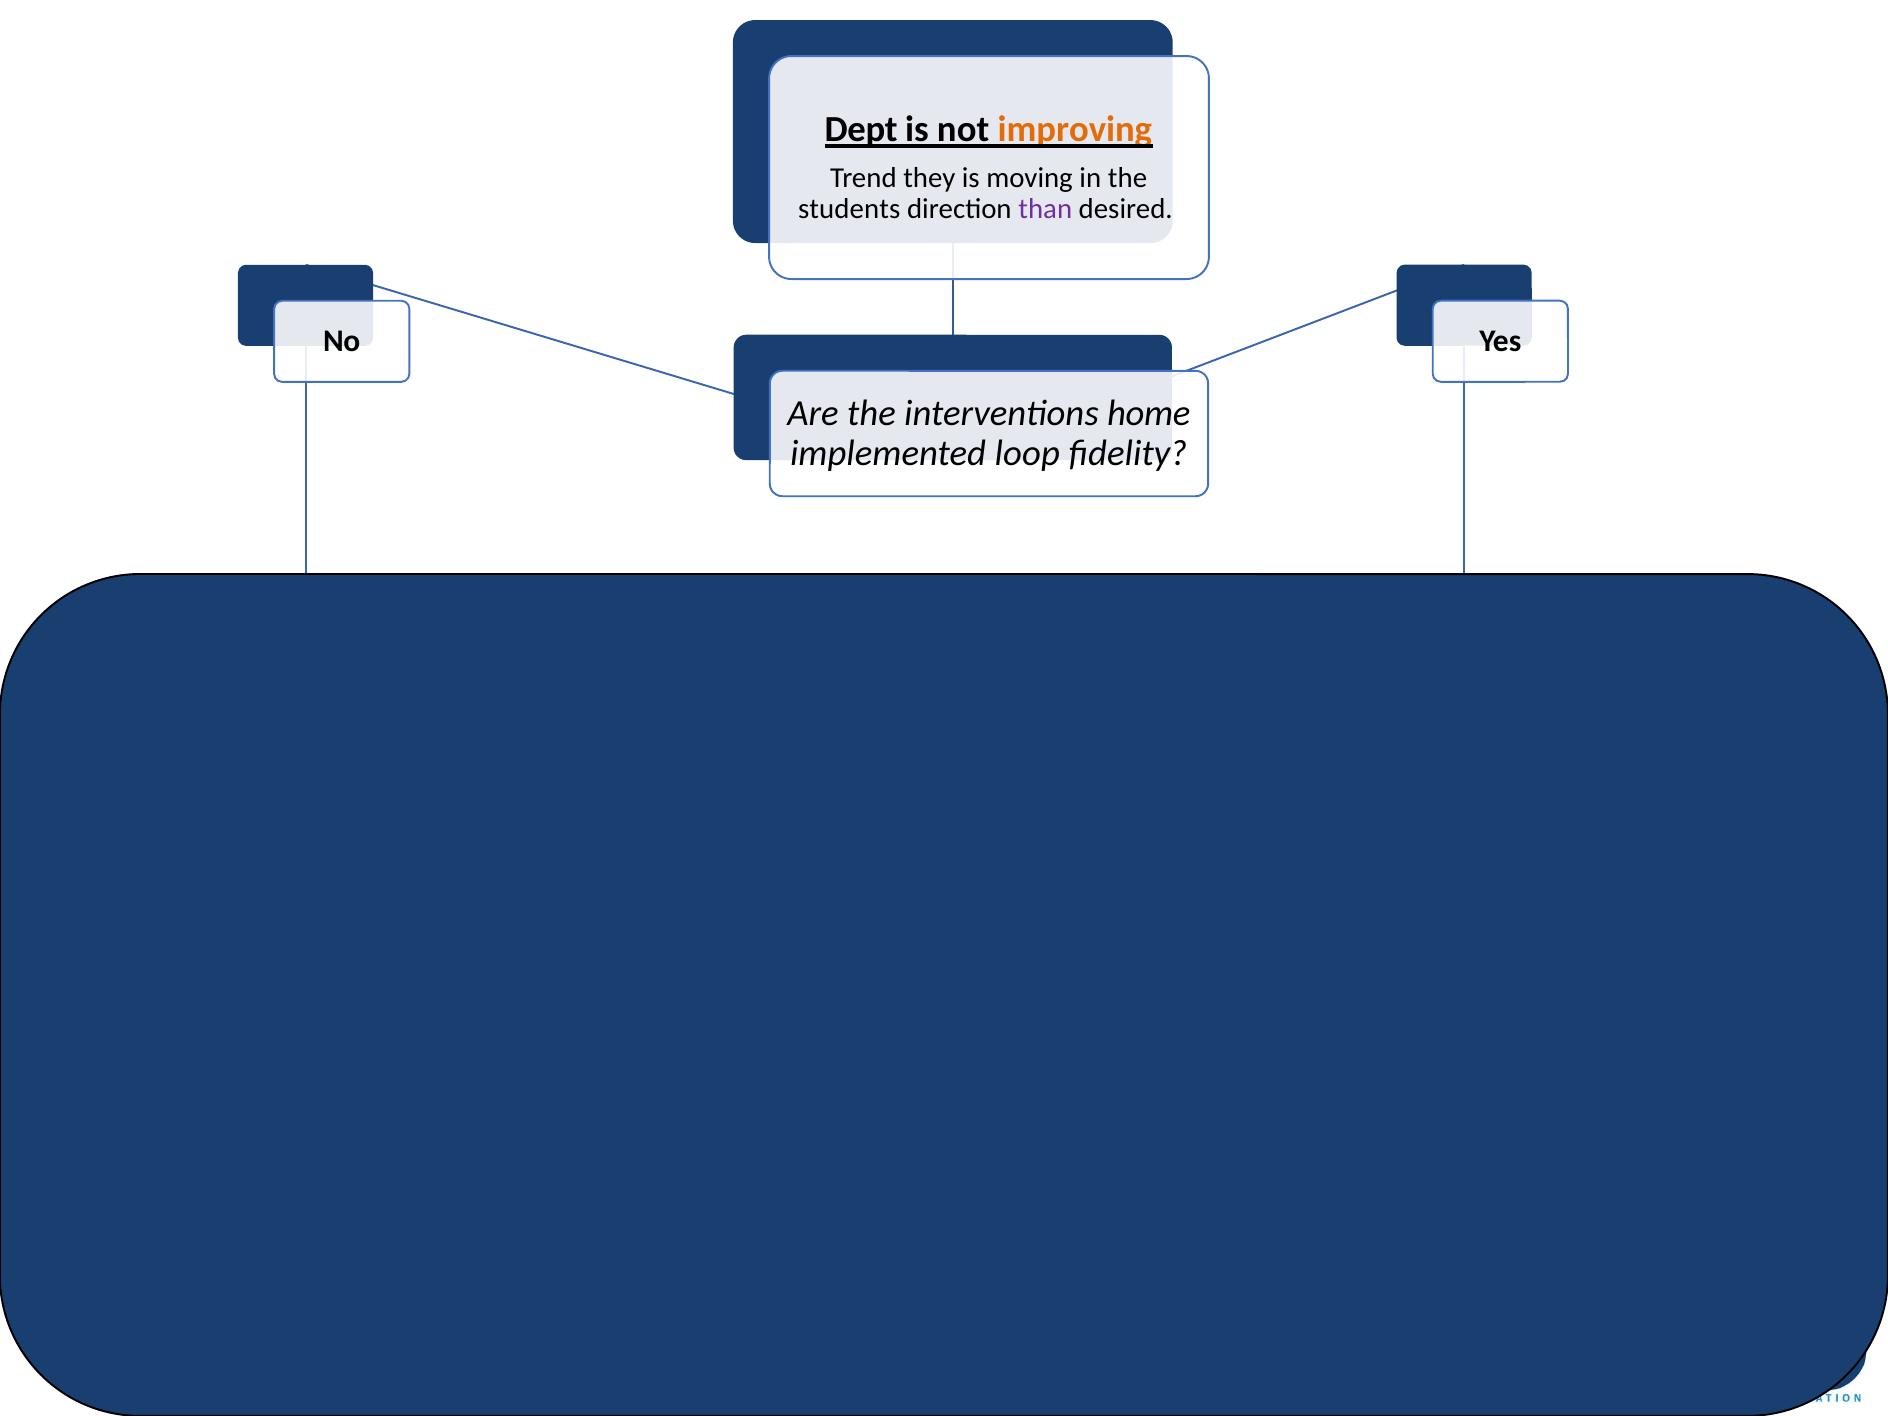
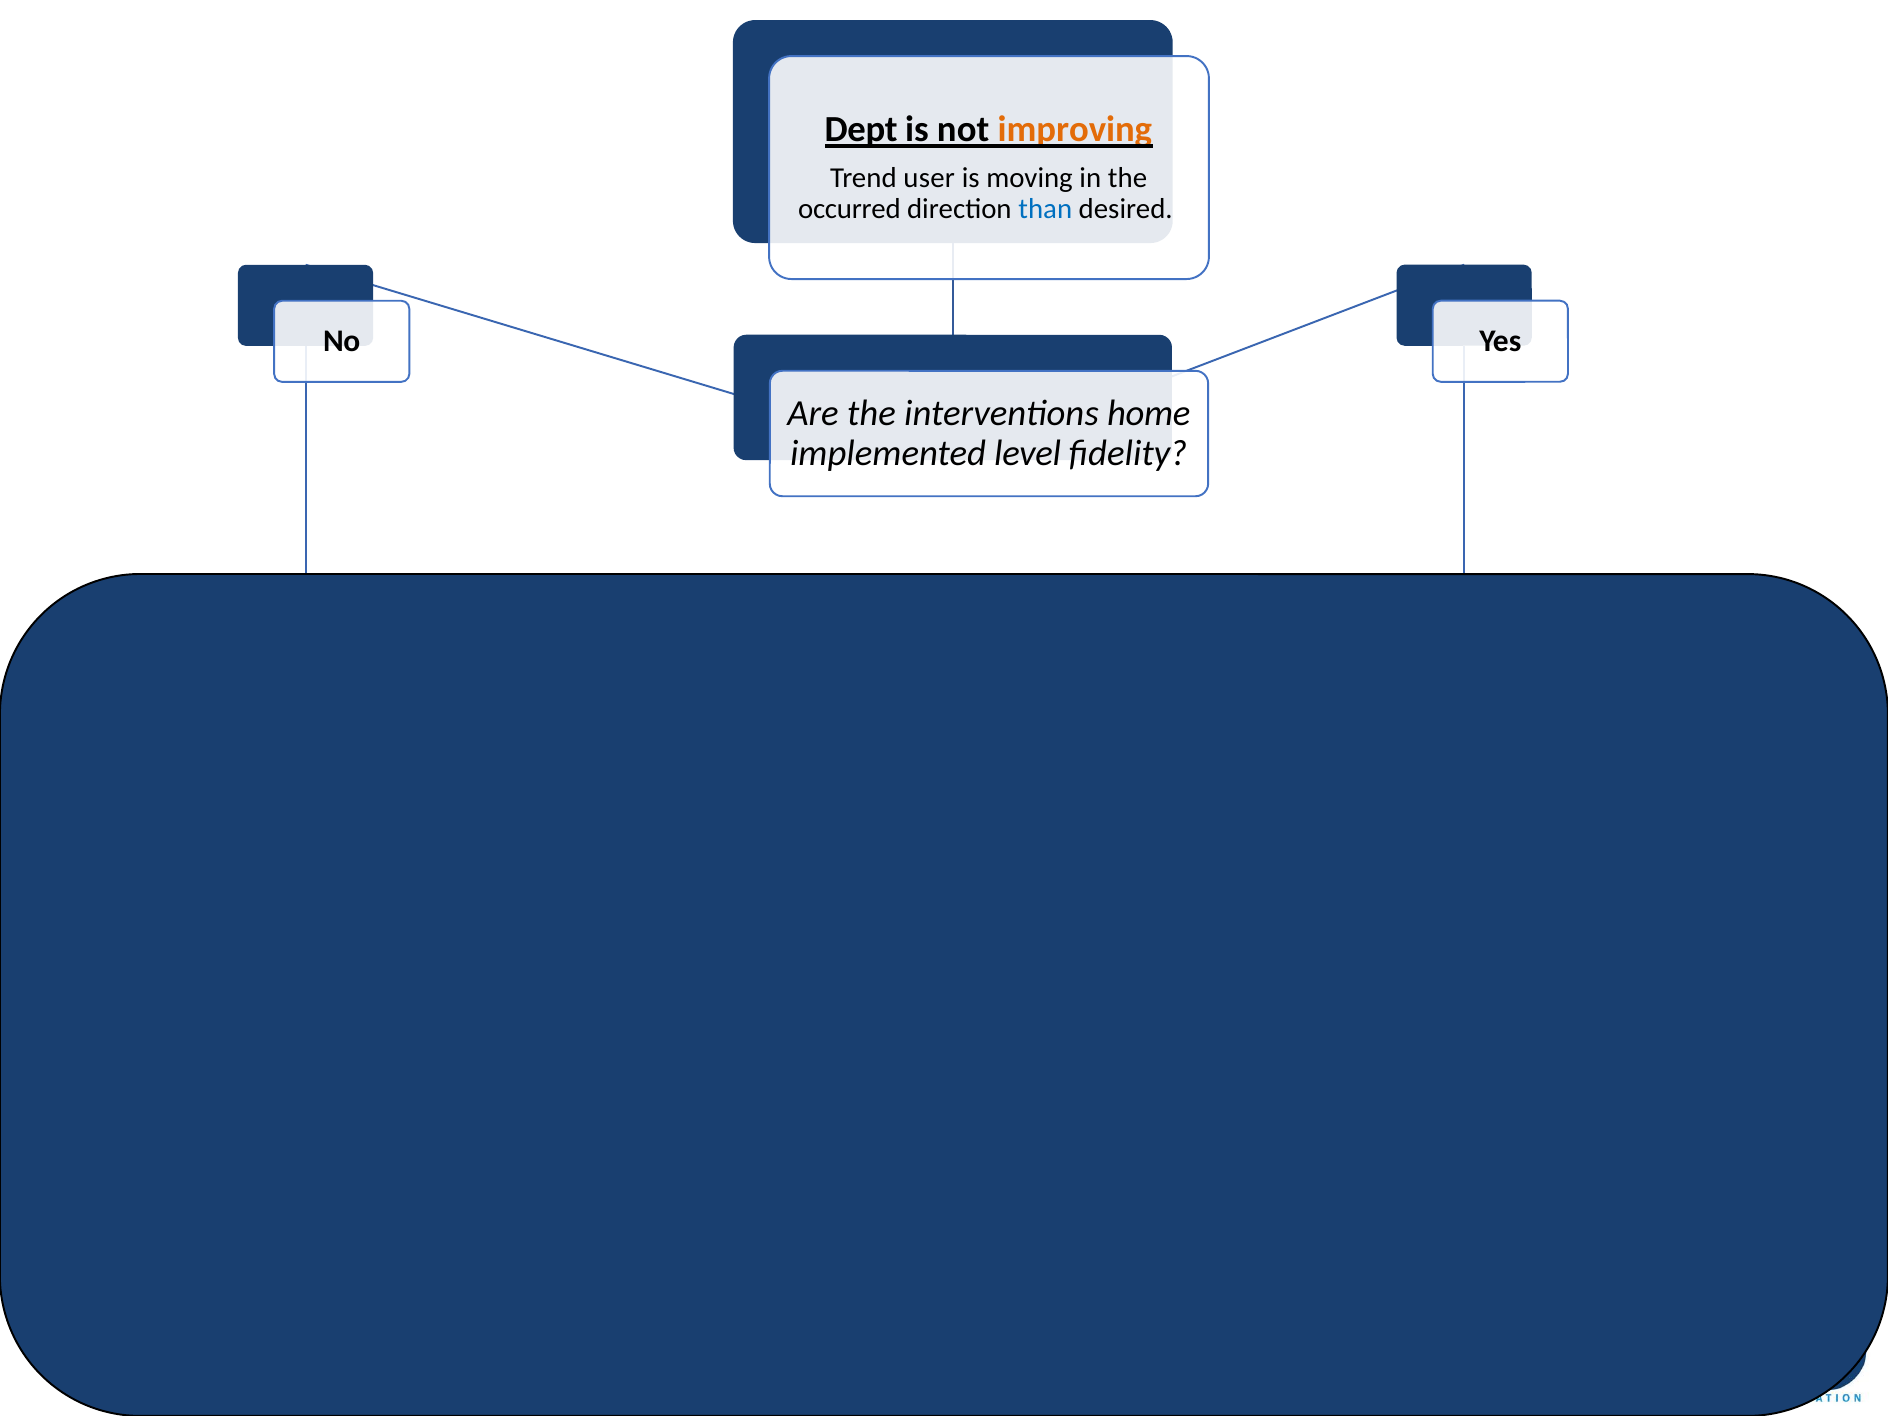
they: they -> user
students: students -> occurred
than colour: purple -> blue
loop: loop -> level
